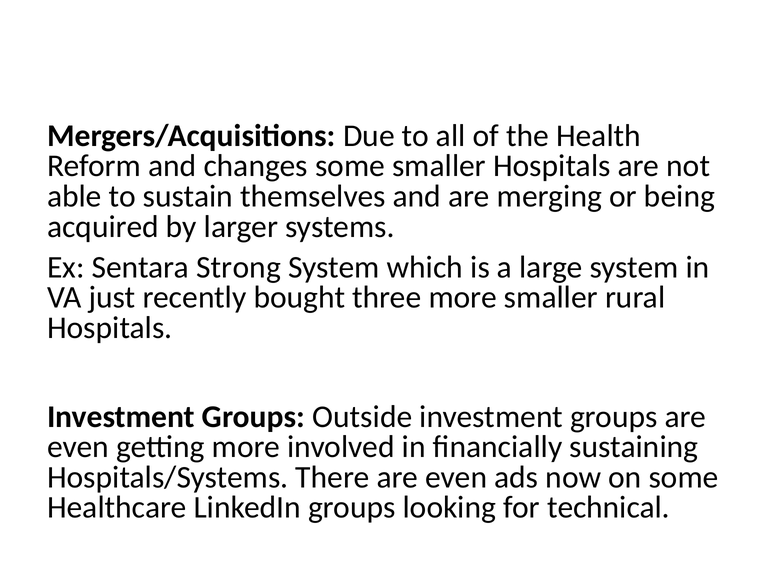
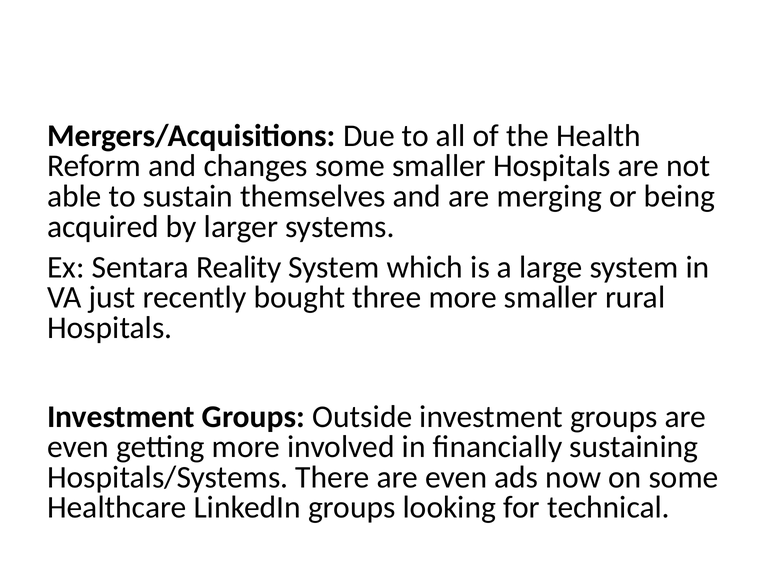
Strong: Strong -> Reality
